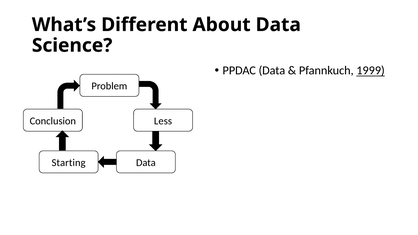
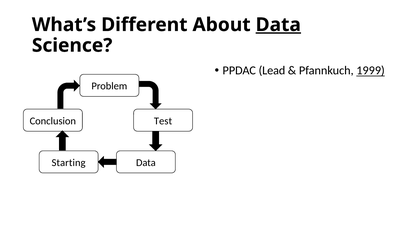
Data at (278, 25) underline: none -> present
PPDAC Data: Data -> Lead
Less: Less -> Test
